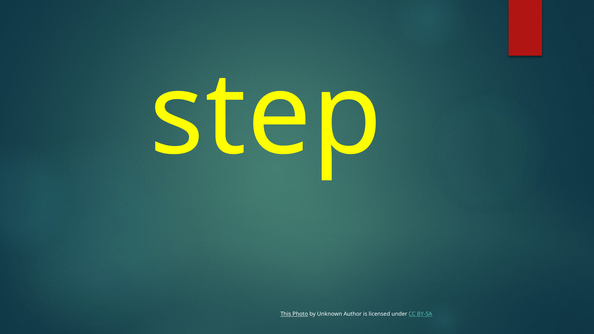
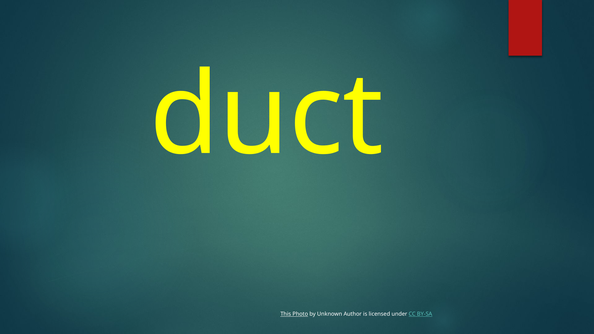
step: step -> duct
